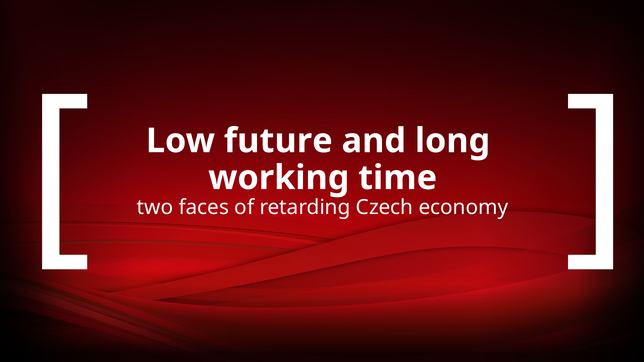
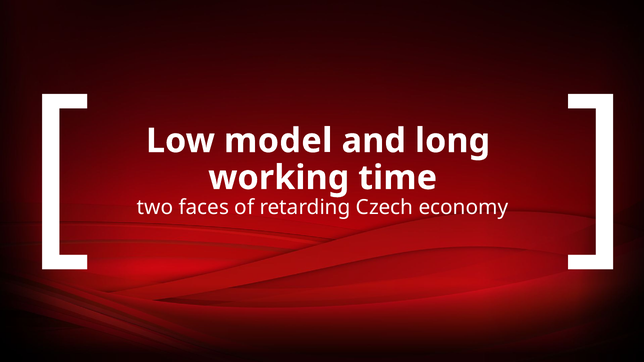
future: future -> model
